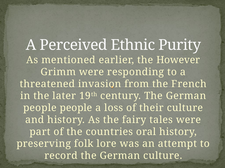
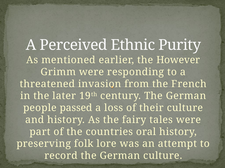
people people: people -> passed
